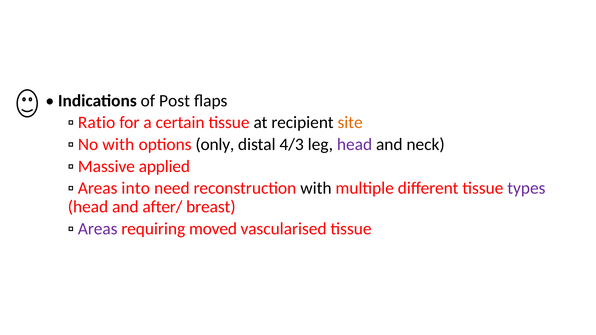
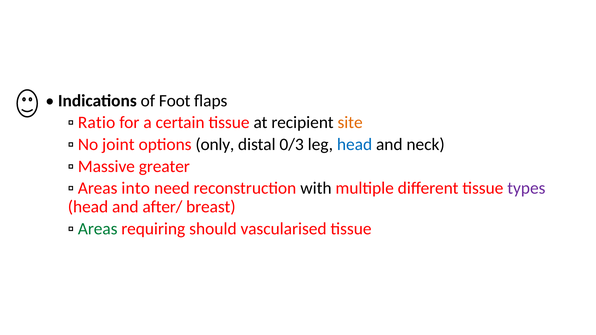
Post: Post -> Foot
No with: with -> joint
4/3: 4/3 -> 0/3
head at (355, 145) colour: purple -> blue
applied: applied -> greater
Areas at (98, 229) colour: purple -> green
moved: moved -> should
